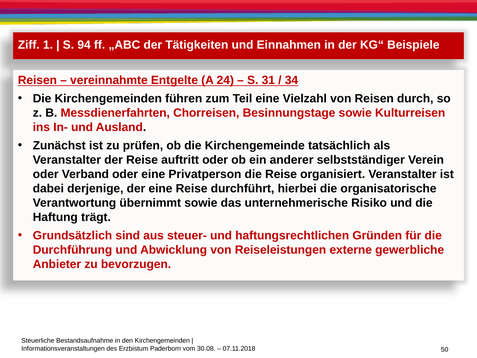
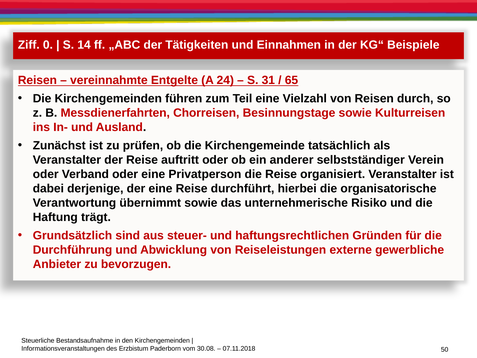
1: 1 -> 0
94: 94 -> 14
34: 34 -> 65
